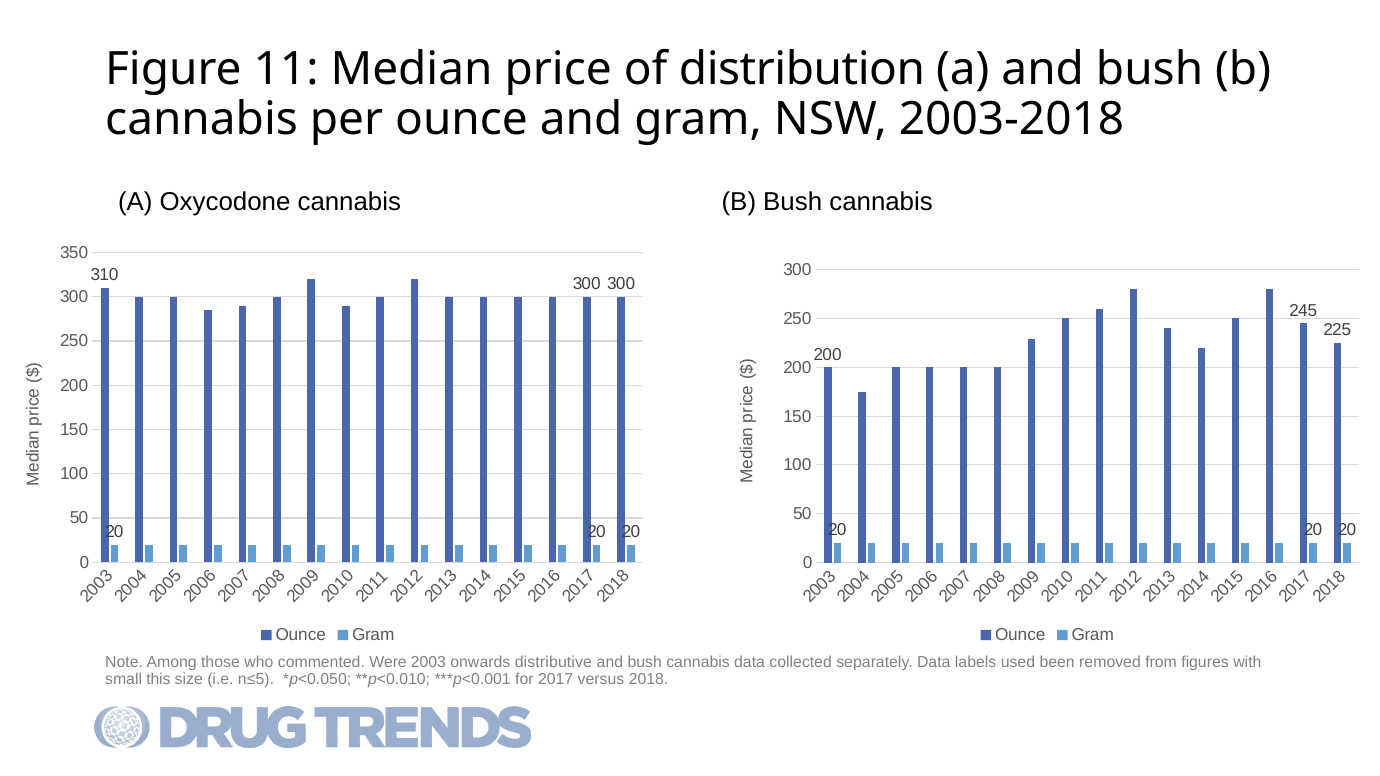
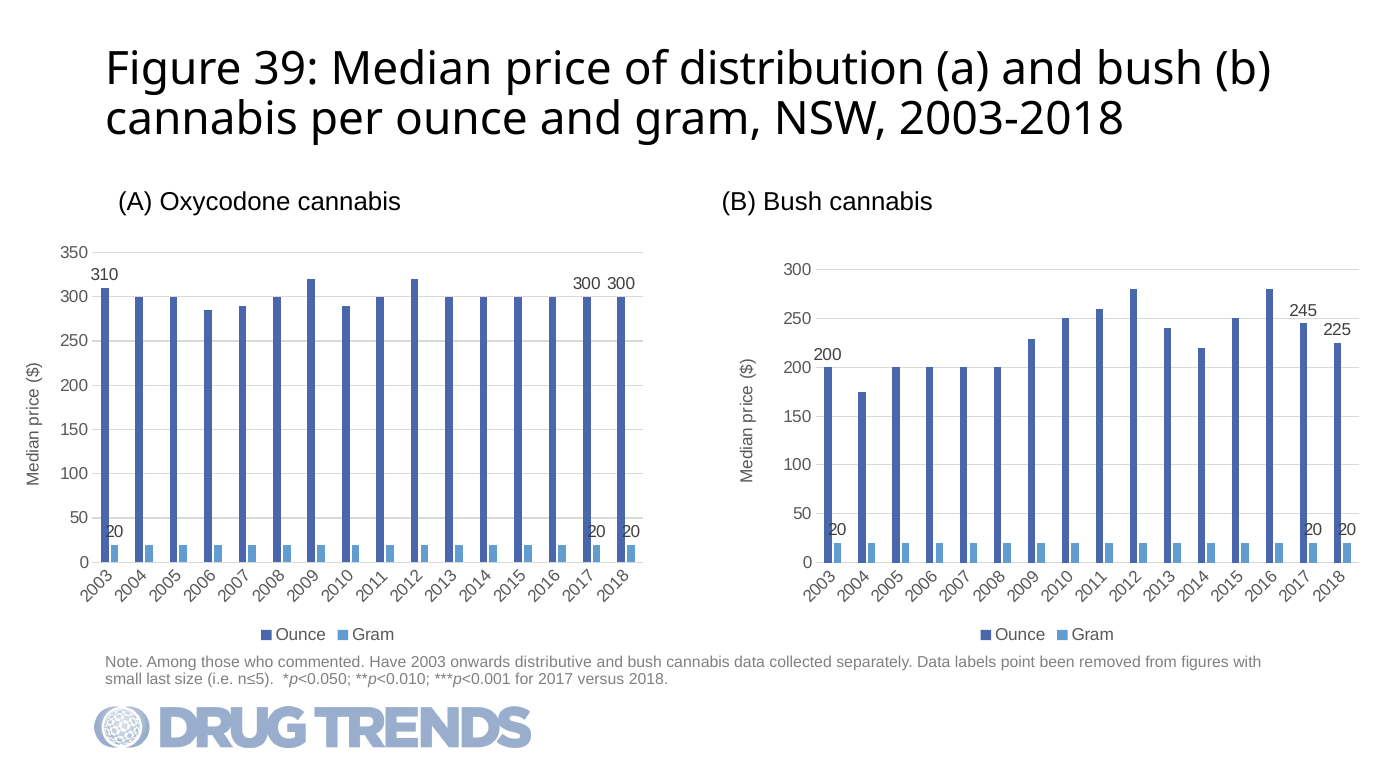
11: 11 -> 39
Were: Were -> Have
used: used -> point
this: this -> last
